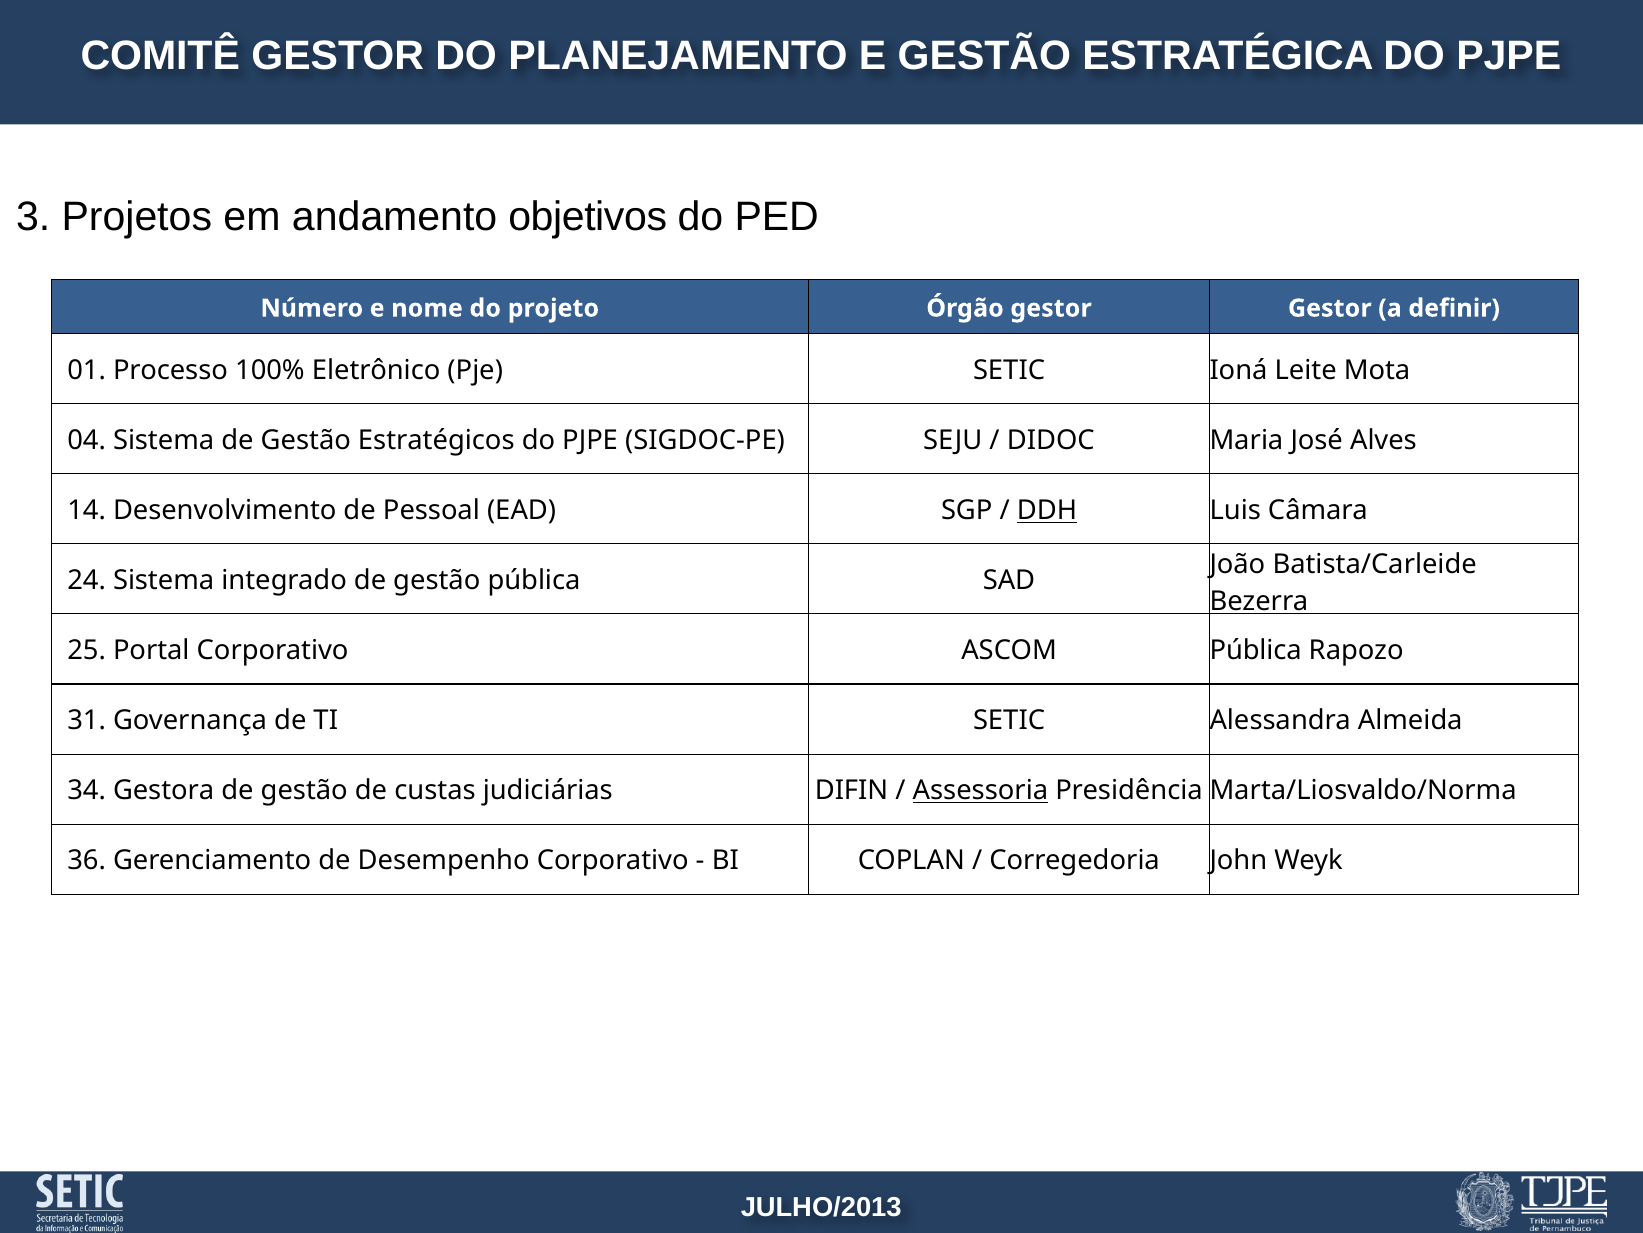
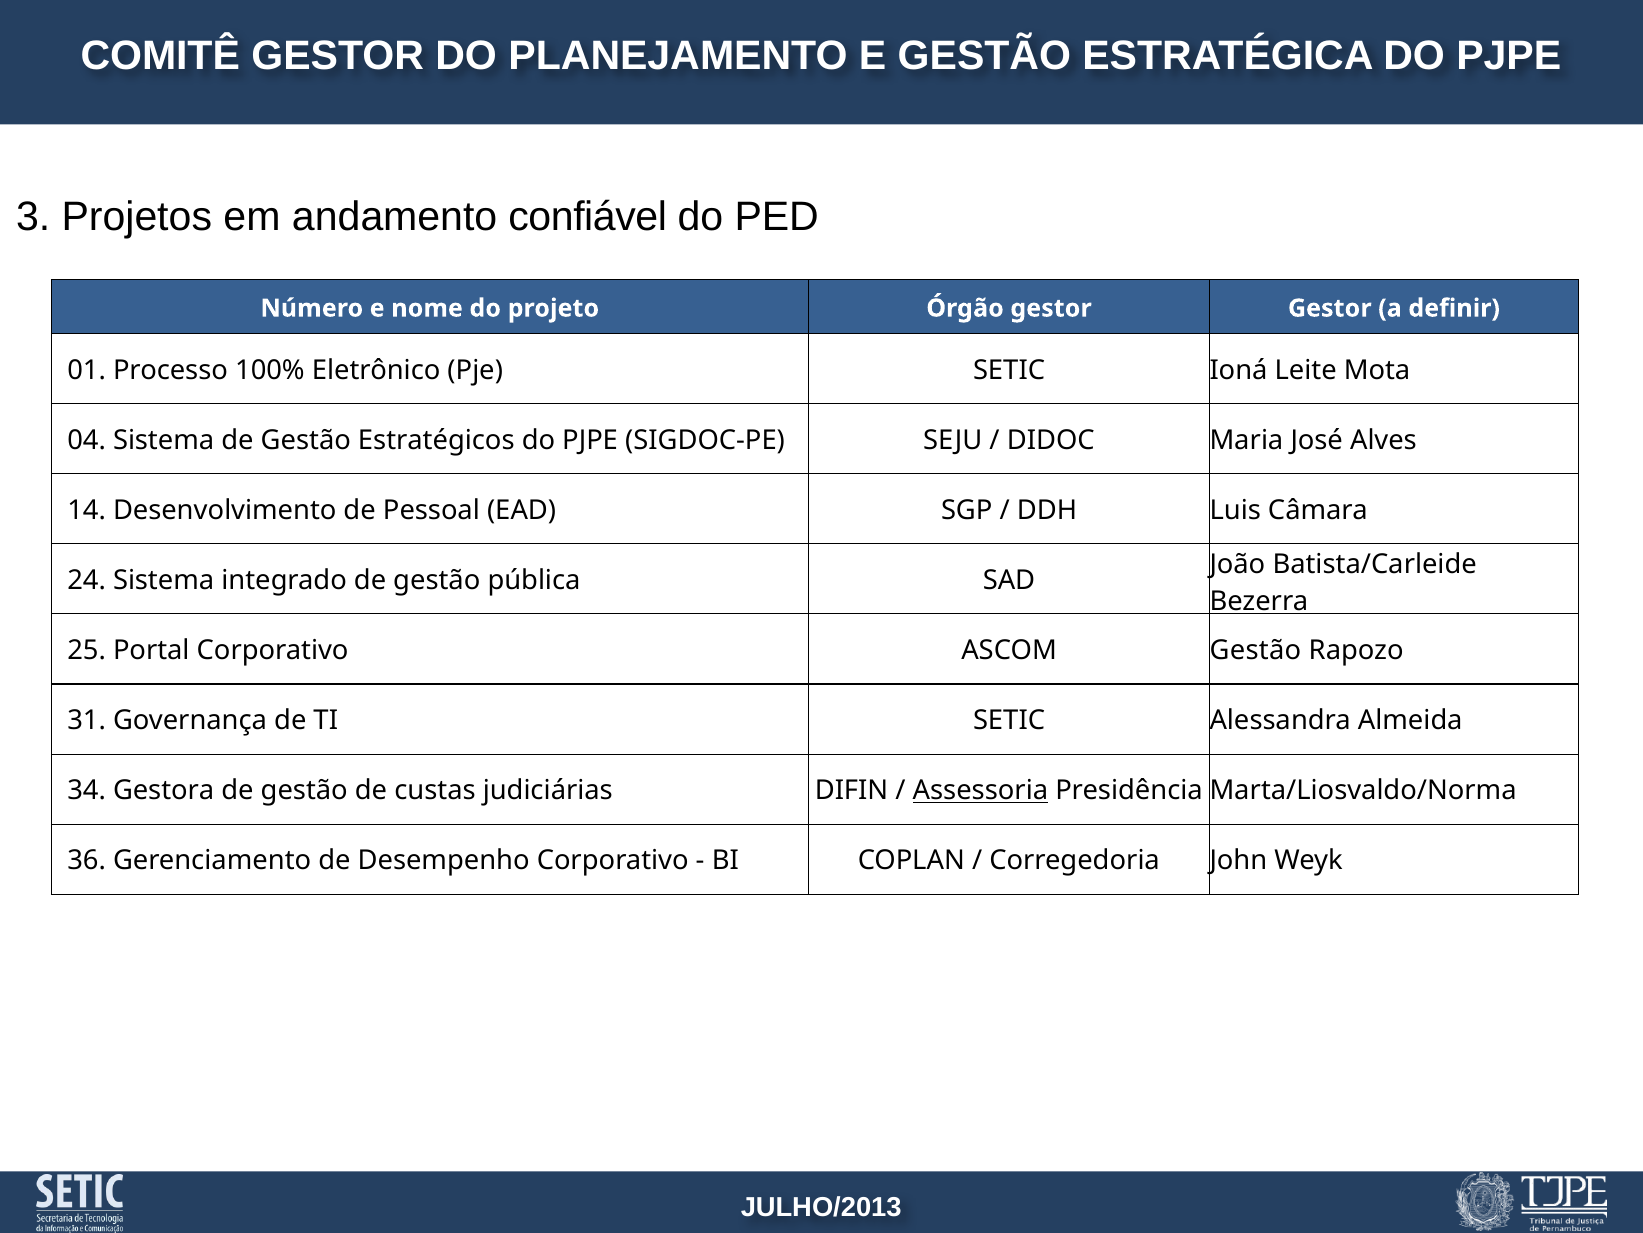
objetivos: objetivos -> confiável
DDH underline: present -> none
ASCOM Pública: Pública -> Gestão
